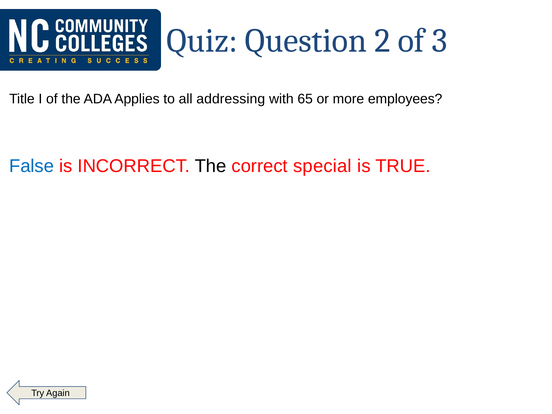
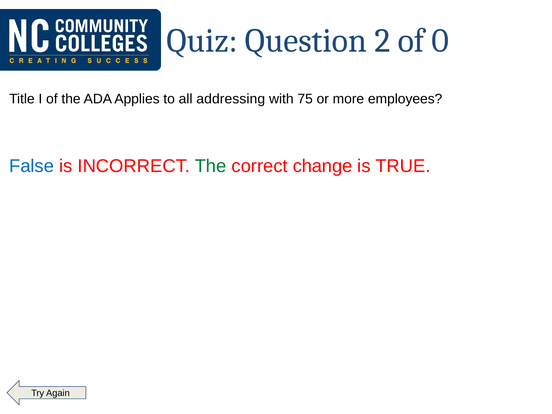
3: 3 -> 0
65: 65 -> 75
The at (211, 166) colour: black -> green
special: special -> change
